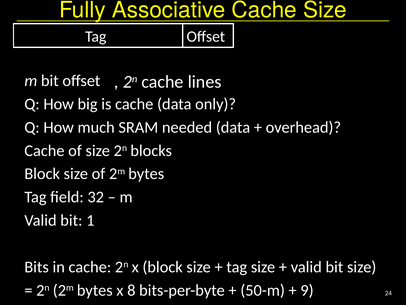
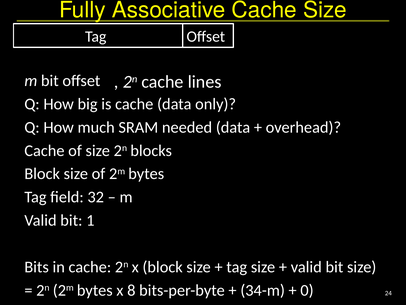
50-m: 50-m -> 34-m
9: 9 -> 0
